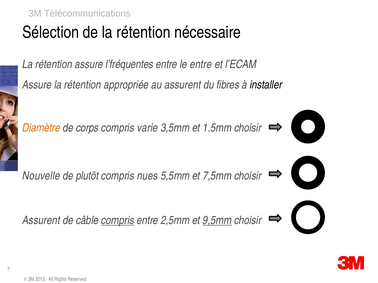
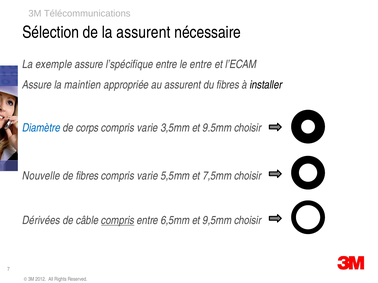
de la rétention: rétention -> assurent
rétention at (54, 64): rétention -> exemple
l’fréquentes: l’fréquentes -> l’spécifique
rétention at (83, 85): rétention -> maintien
Diamètre colour: orange -> blue
1.5mm: 1.5mm -> 9.5mm
de plutôt: plutôt -> fibres
nues at (148, 176): nues -> varie
Assurent at (41, 221): Assurent -> Dérivées
2,5mm: 2,5mm -> 6,5mm
9,5mm underline: present -> none
